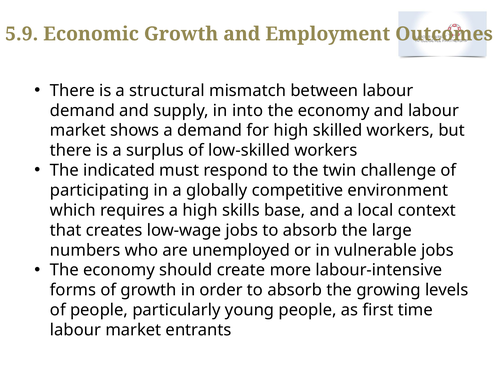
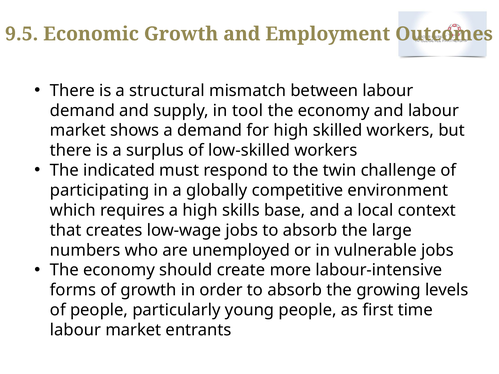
5.9: 5.9 -> 9.5
into: into -> tool
